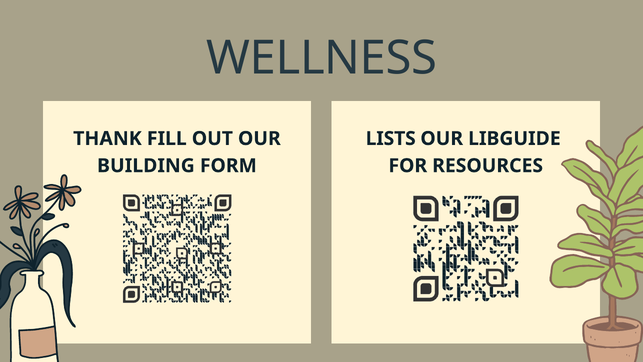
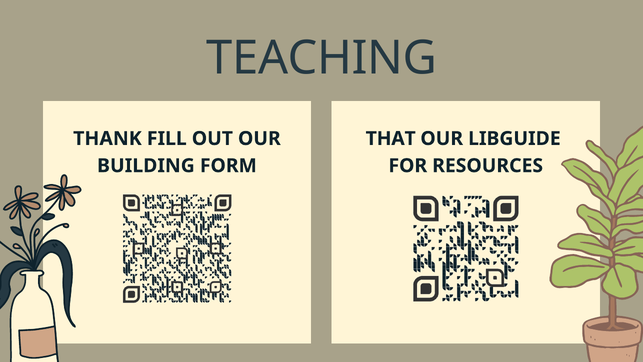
WELLNESS: WELLNESS -> TEACHING
LISTS: LISTS -> THAT
